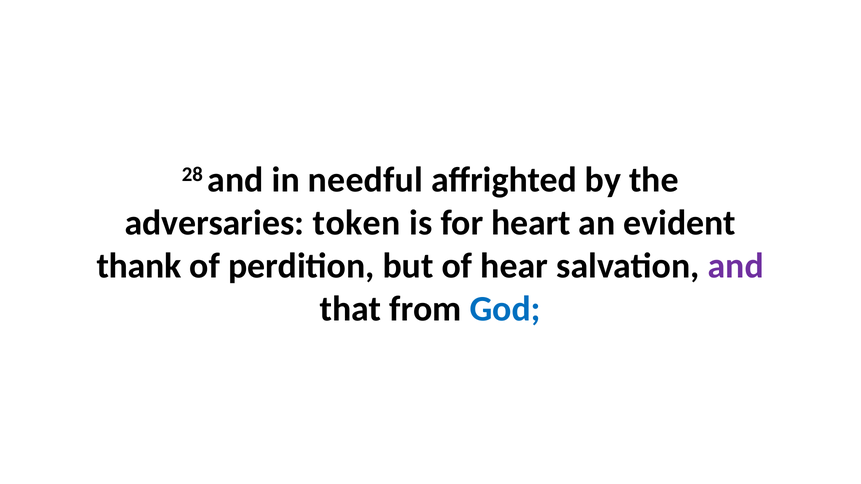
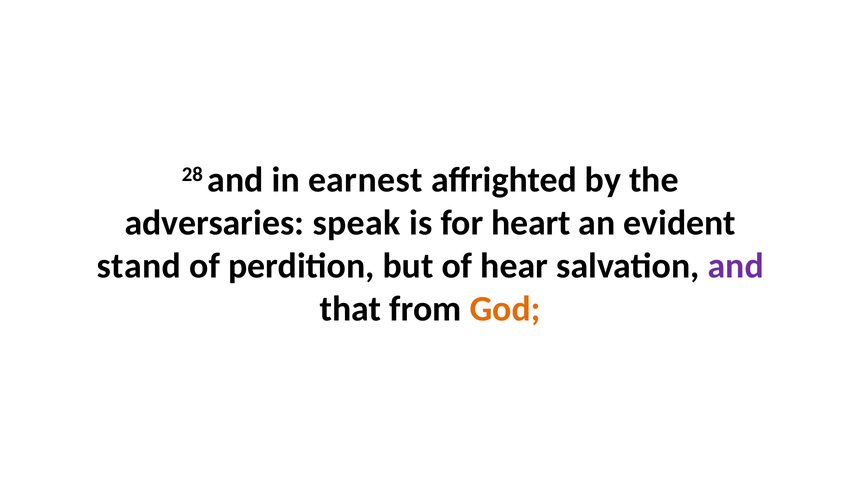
needful: needful -> earnest
token: token -> speak
thank: thank -> stand
God colour: blue -> orange
